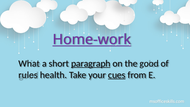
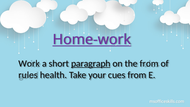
What: What -> Work
the good: good -> from
cues underline: present -> none
